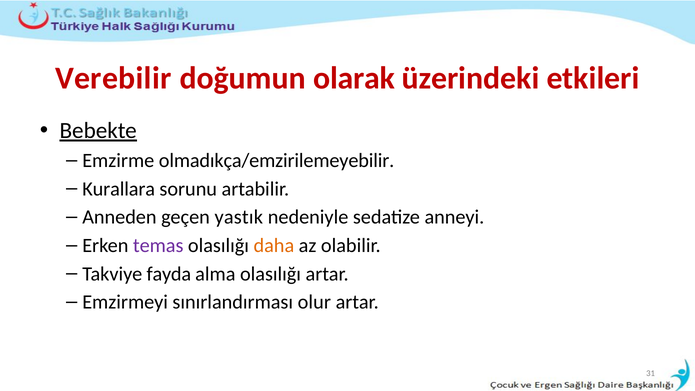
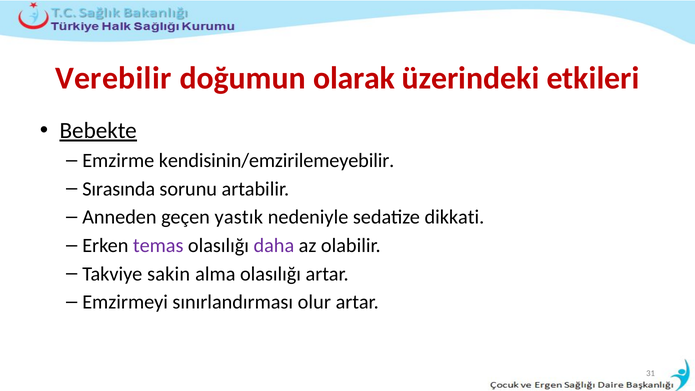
olmadıkça/emzirilemeyebilir: olmadıkça/emzirilemeyebilir -> kendisinin/emzirilemeyebilir
Kurallara: Kurallara -> Sırasında
anneyi: anneyi -> dikkati
daha colour: orange -> purple
fayda: fayda -> sakin
